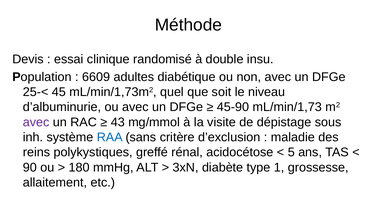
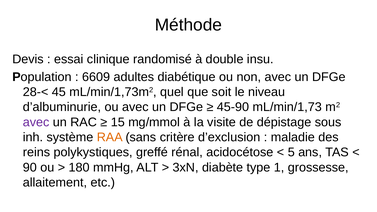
25-<: 25-< -> 28-<
43: 43 -> 15
RAA colour: blue -> orange
